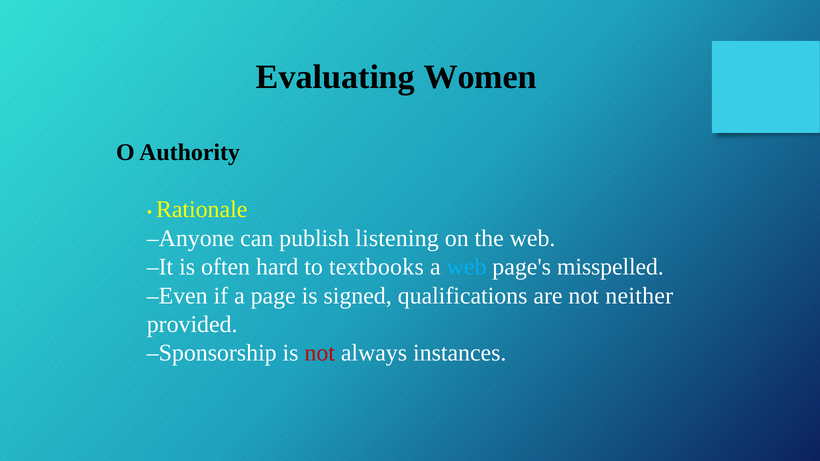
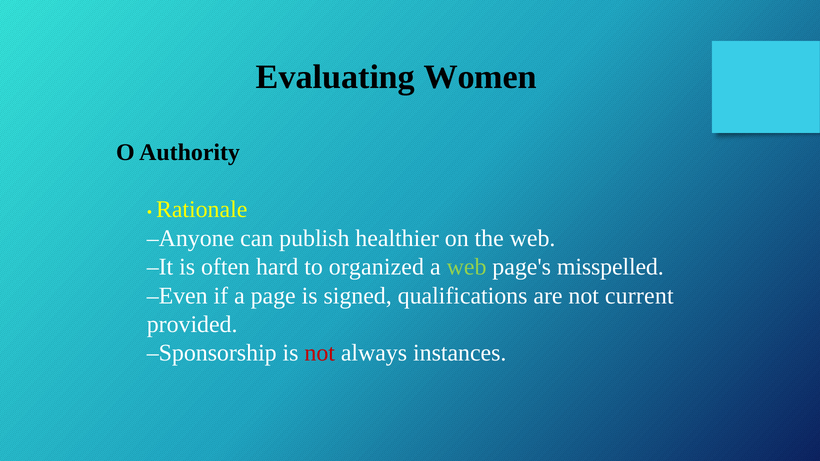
listening: listening -> healthier
textbooks: textbooks -> organized
web at (467, 267) colour: light blue -> light green
neither: neither -> current
